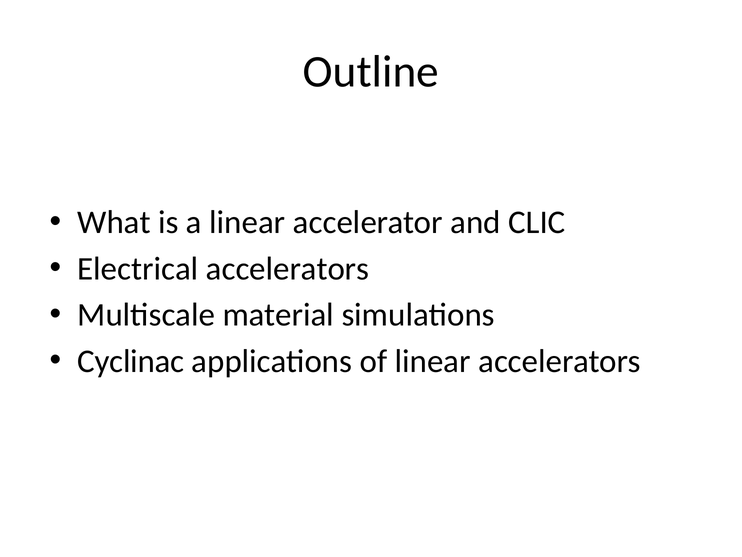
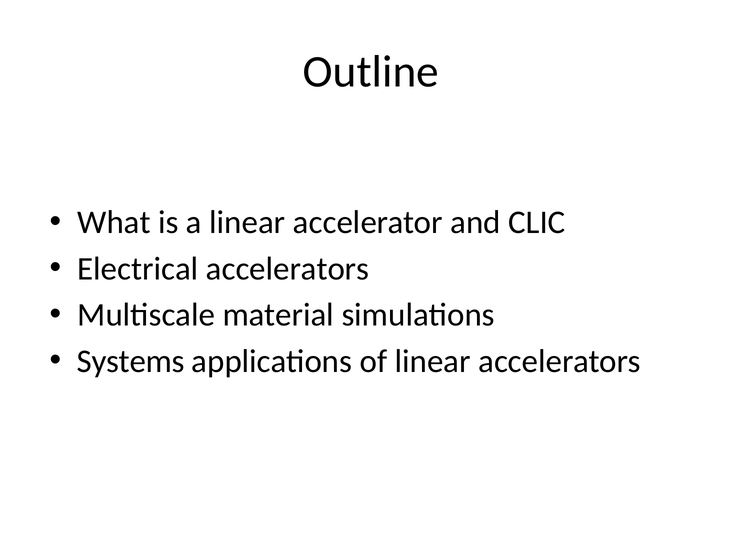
Cyclinac: Cyclinac -> Systems
